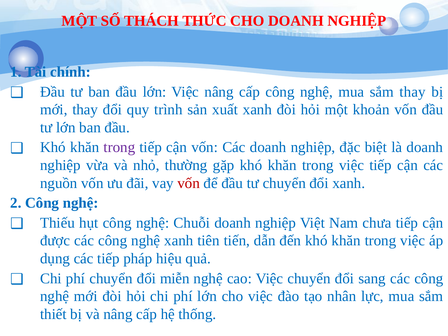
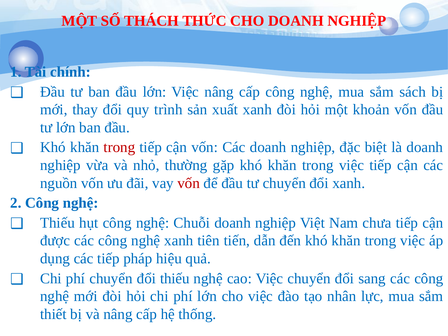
sắm thay: thay -> sách
trong at (119, 147) colour: purple -> red
đổi miễn: miễn -> thiếu
